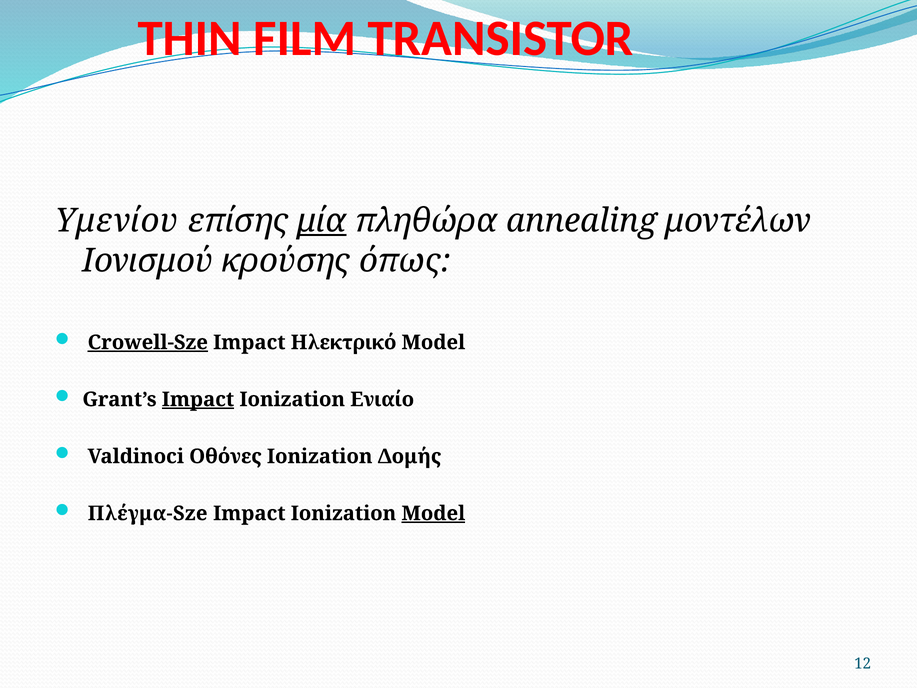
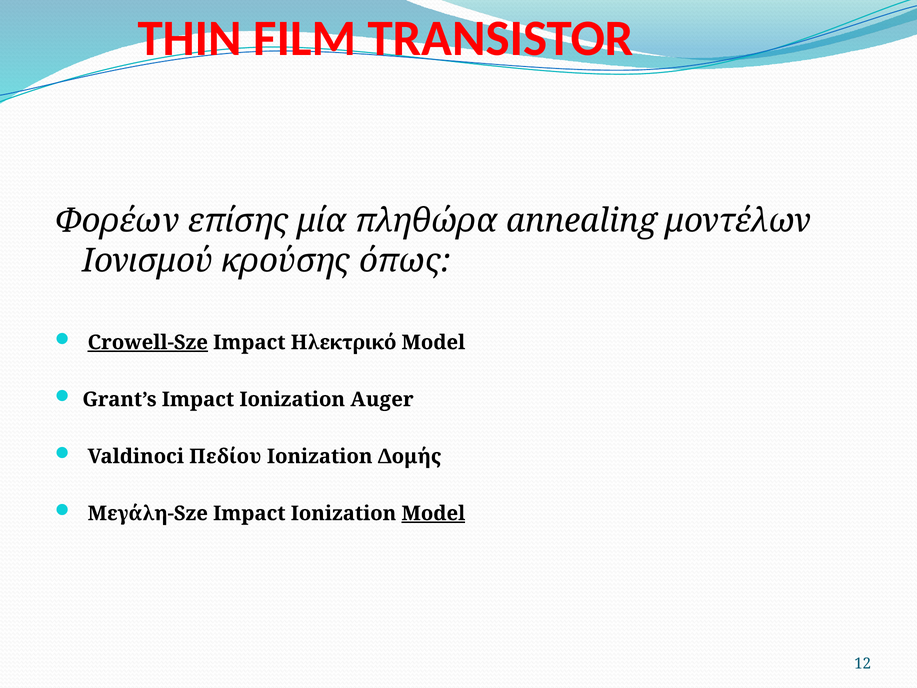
Υμενίου: Υμενίου -> Φορέων
μία underline: present -> none
Impact at (198, 399) underline: present -> none
Ενιαίο: Ενιαίο -> Αuger
Οθόνες: Οθόνες -> Πεδίου
Πλέγμα-Sze: Πλέγμα-Sze -> Μεγάλη-Sze
